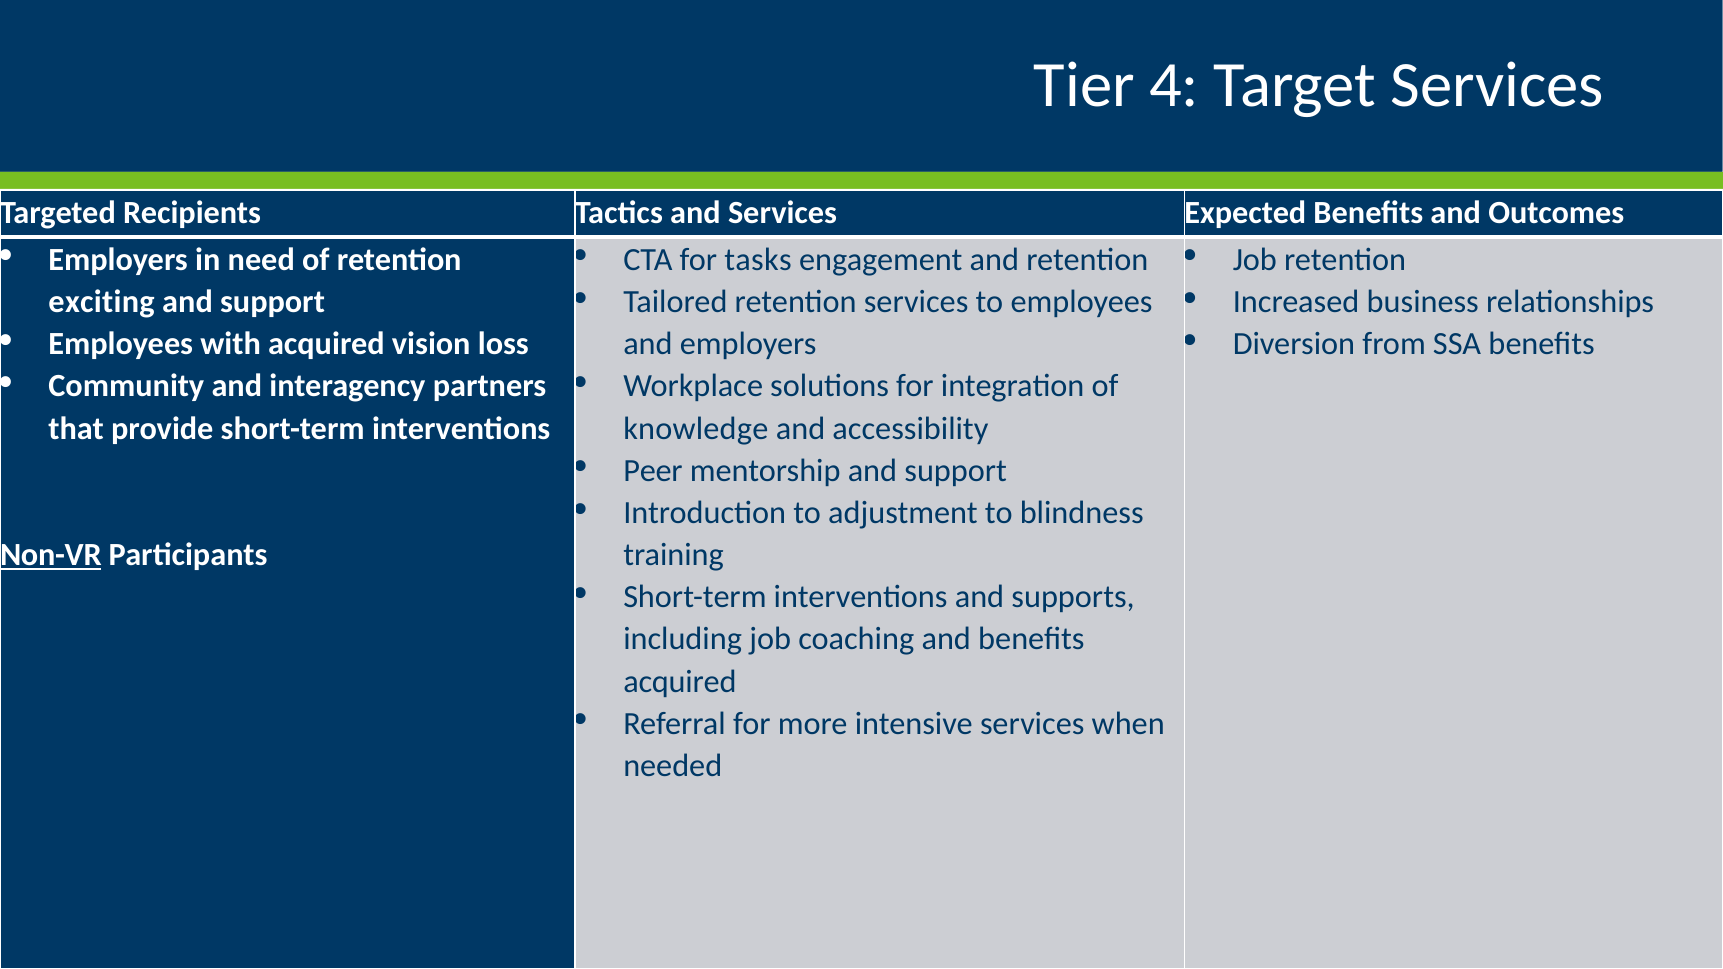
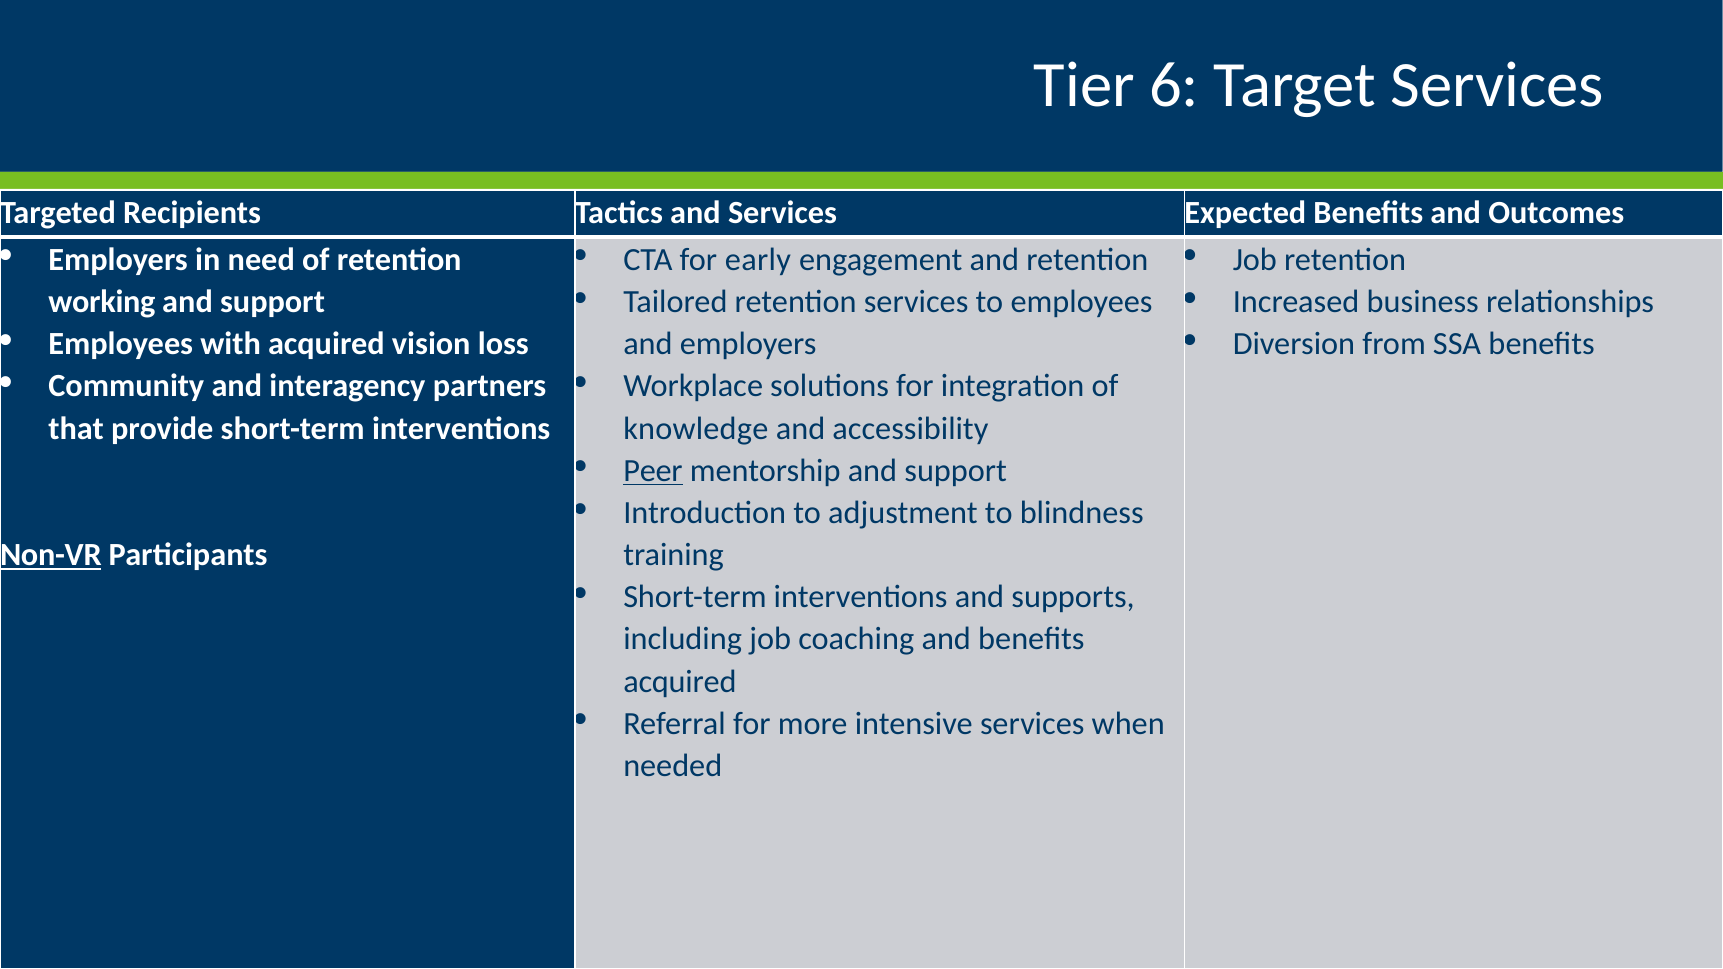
4: 4 -> 6
tasks: tasks -> early
exciting: exciting -> working
Peer underline: none -> present
